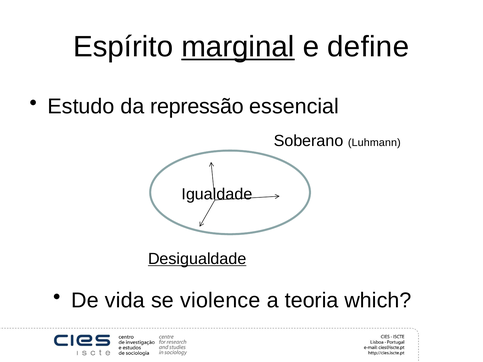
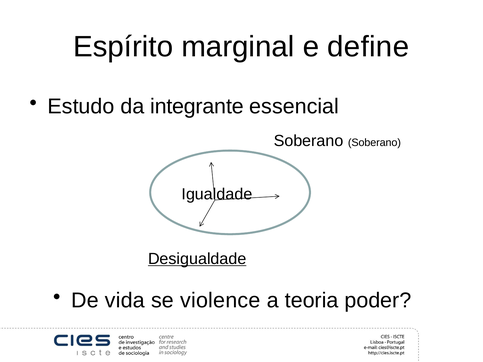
marginal underline: present -> none
repressão: repressão -> integrante
Soberano Luhmann: Luhmann -> Soberano
which: which -> poder
